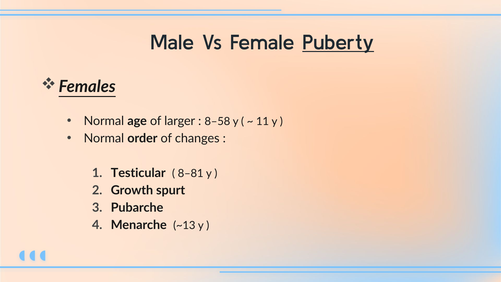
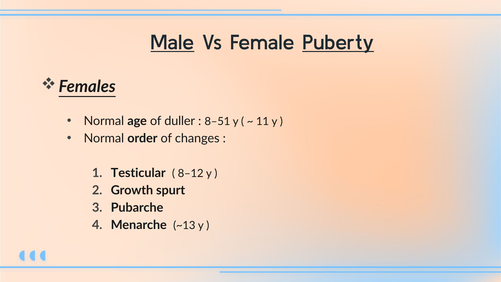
Male underline: none -> present
larger: larger -> duller
8–58: 8–58 -> 8–51
8–81: 8–81 -> 8–12
